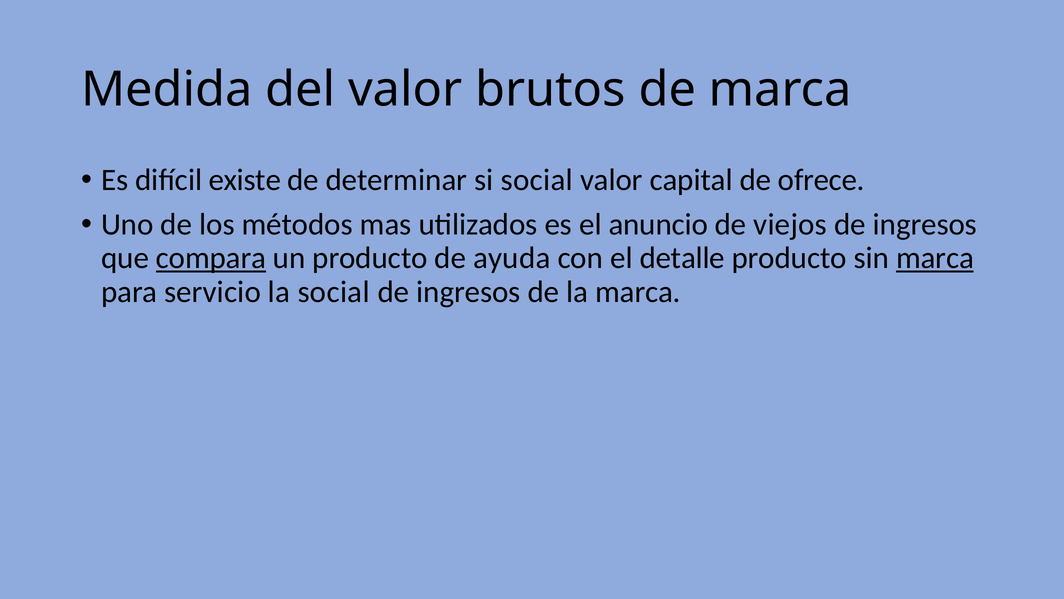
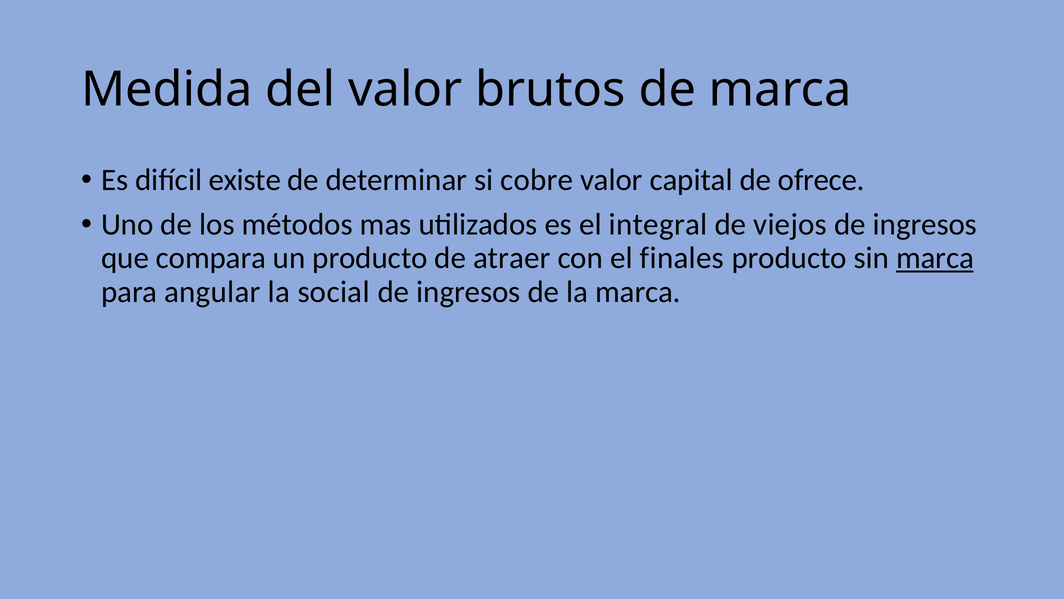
si social: social -> cobre
anuncio: anuncio -> integral
compara underline: present -> none
ayuda: ayuda -> atraer
detalle: detalle -> finales
servicio: servicio -> angular
